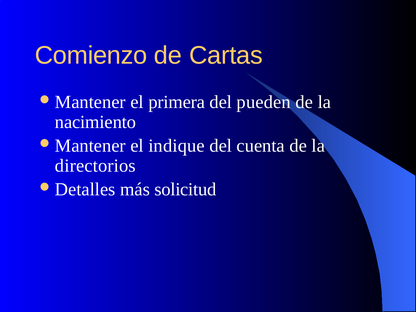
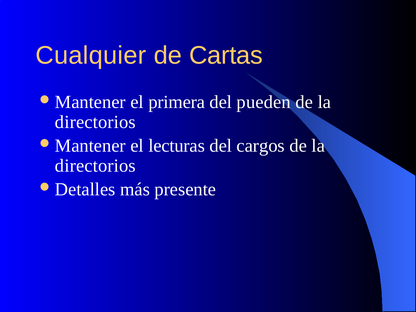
Comienzo: Comienzo -> Cualquier
nacimiento at (96, 122): nacimiento -> directorios
indique: indique -> lecturas
cuenta: cuenta -> cargos
solicitud: solicitud -> presente
